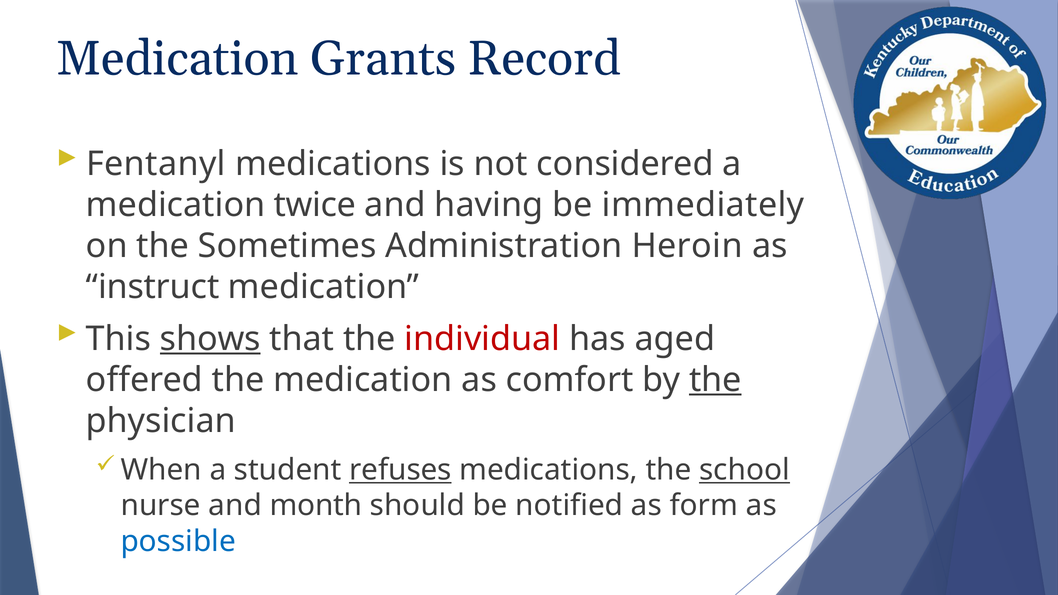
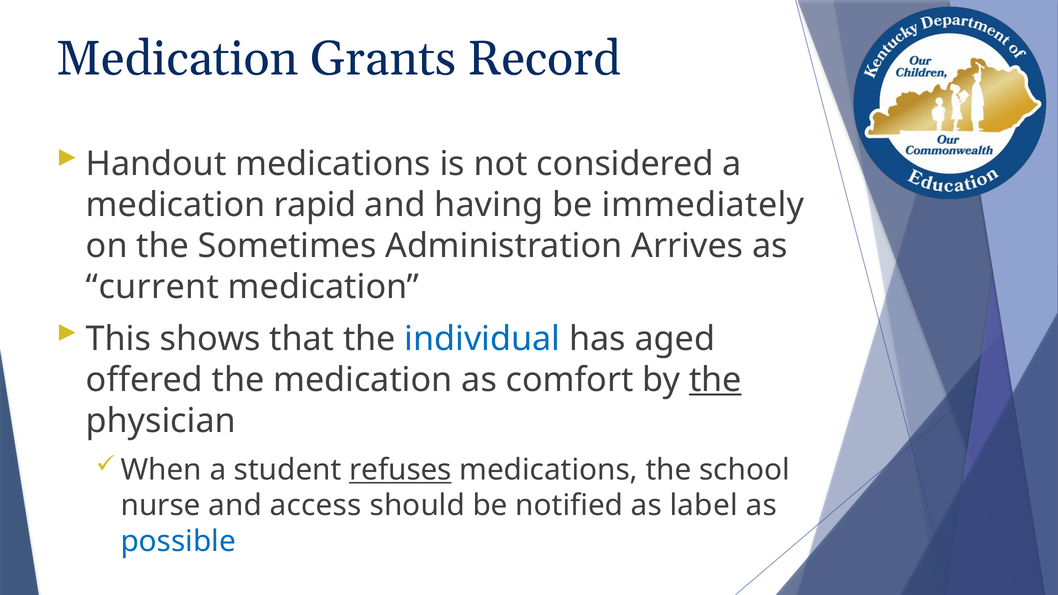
Fentanyl: Fentanyl -> Handout
twice: twice -> rapid
Heroin: Heroin -> Arrives
instruct: instruct -> current
shows underline: present -> none
individual colour: red -> blue
school underline: present -> none
month: month -> access
form: form -> label
